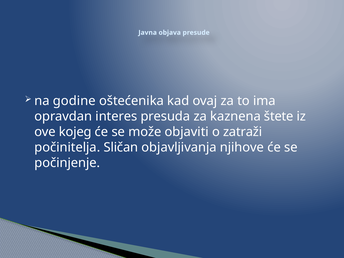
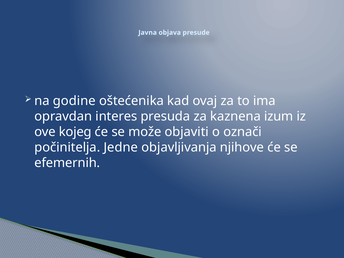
štete: štete -> izum
zatraži: zatraži -> označi
Sličan: Sličan -> Jedne
počinjenje: počinjenje -> efemernih
